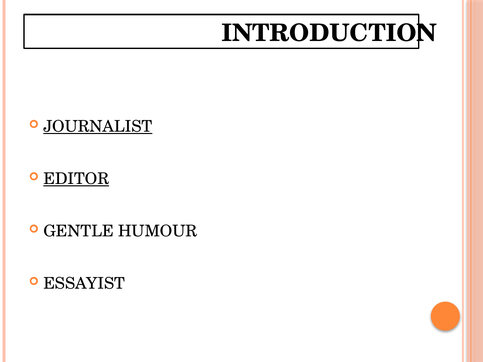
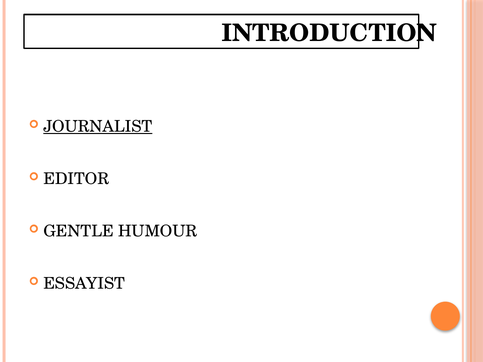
EDITOR underline: present -> none
